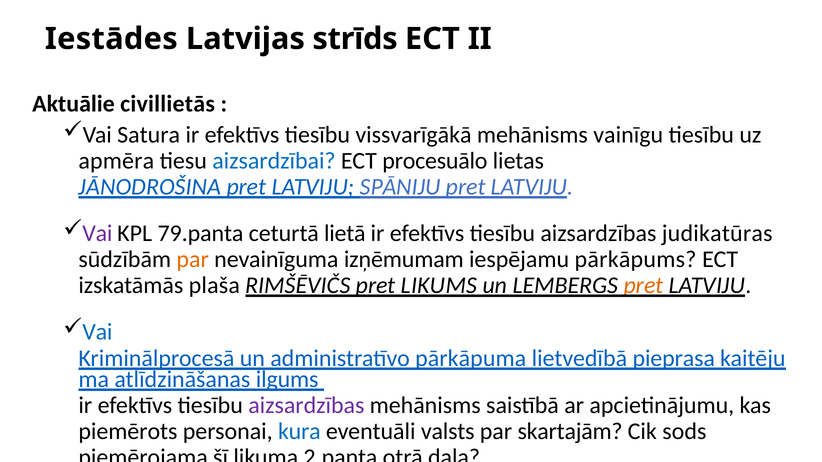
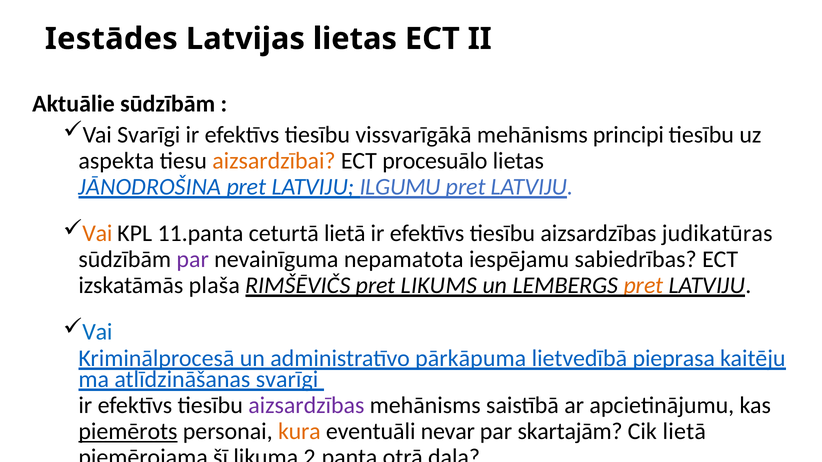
Latvijas strīds: strīds -> lietas
Aktuālie civillietās: civillietās -> sūdzībām
Vai Satura: Satura -> Svarīgi
vainīgu: vainīgu -> principi
apmēra: apmēra -> aspekta
aizsardzībai colour: blue -> orange
SPĀNIJU: SPĀNIJU -> ILGUMU
Vai at (97, 234) colour: purple -> orange
79.panta: 79.panta -> 11.panta
par at (193, 260) colour: orange -> purple
izņēmumam: izņēmumam -> nepamatota
pārkāpums: pārkāpums -> sabiedrības
atlīdzināšanas ilgums: ilgums -> svarīgi
piemērots underline: none -> present
kura colour: blue -> orange
valsts: valsts -> nevar
Cik sods: sods -> lietā
